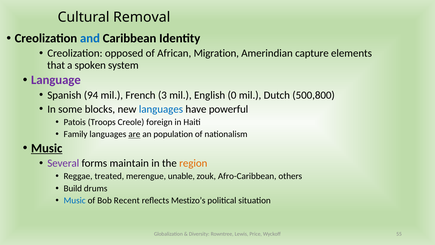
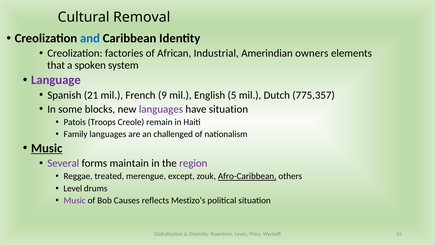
opposed: opposed -> factories
Migration: Migration -> Industrial
capture: capture -> owners
94: 94 -> 21
3: 3 -> 9
0: 0 -> 5
500,800: 500,800 -> 775,357
languages at (161, 109) colour: blue -> purple
have powerful: powerful -> situation
foreign: foreign -> remain
are underline: present -> none
population: population -> challenged
region colour: orange -> purple
unable: unable -> except
Afro-Caribbean underline: none -> present
Build: Build -> Level
Music at (75, 200) colour: blue -> purple
Recent: Recent -> Causes
